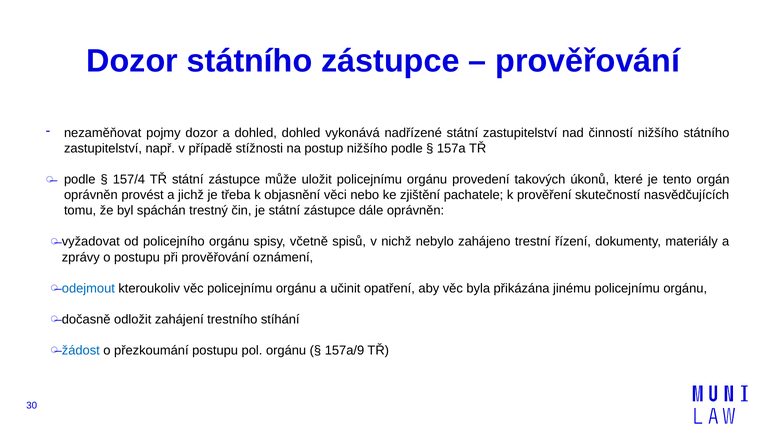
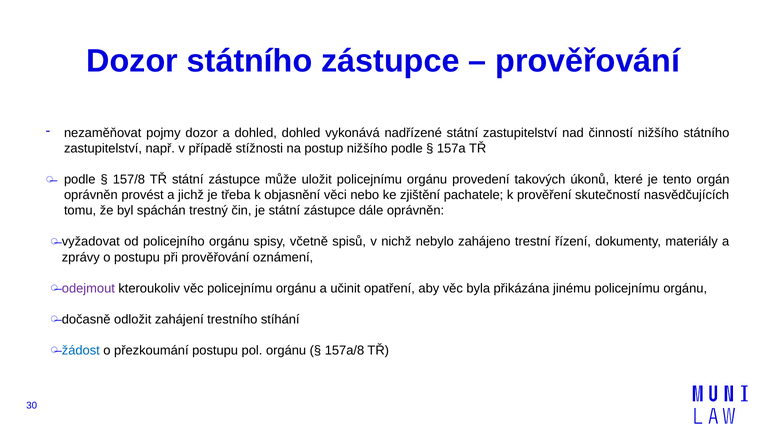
157/4: 157/4 -> 157/8
odejmout colour: blue -> purple
157a/9: 157a/9 -> 157a/8
